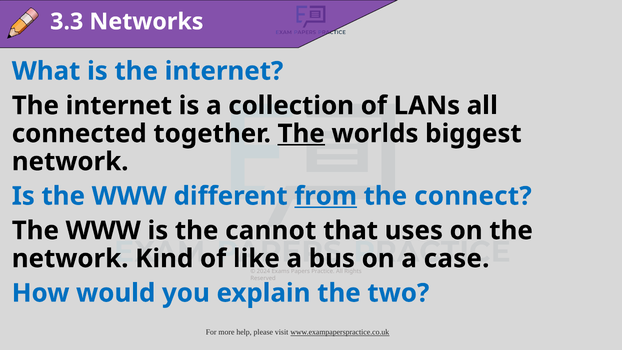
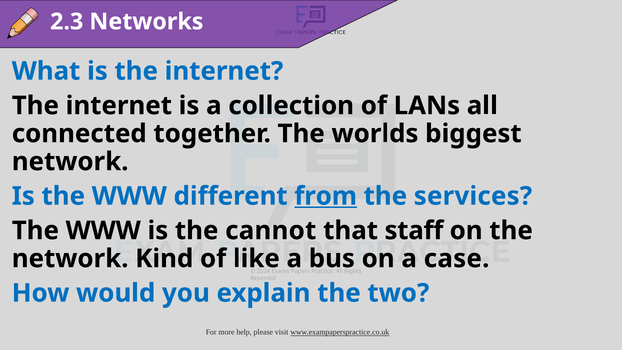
3.3: 3.3 -> 2.3
The at (301, 134) underline: present -> none
connect: connect -> services
uses: uses -> staff
